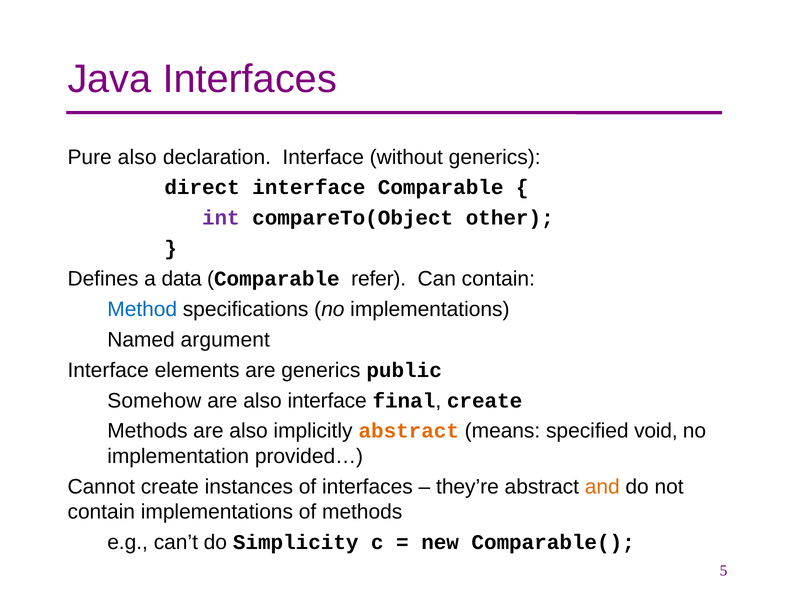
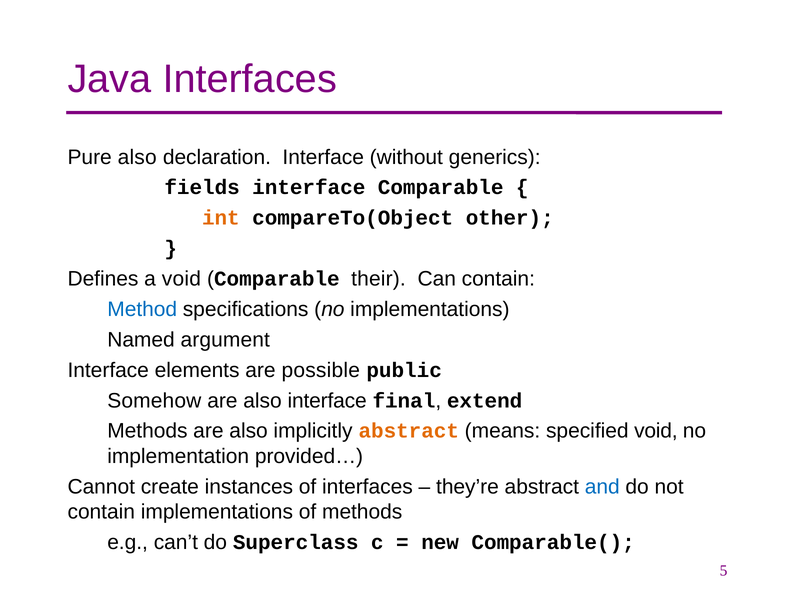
direct: direct -> fields
int colour: purple -> orange
a data: data -> void
refer: refer -> their
are generics: generics -> possible
final create: create -> extend
and colour: orange -> blue
Simplicity: Simplicity -> Superclass
